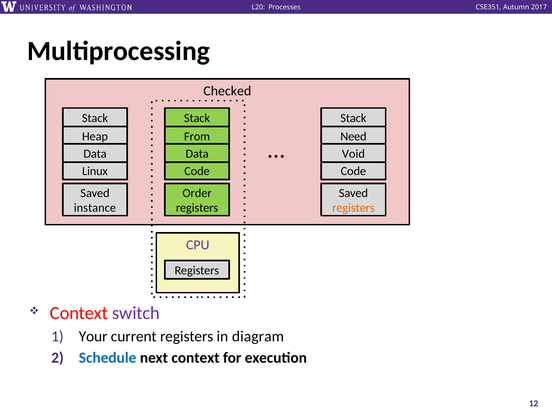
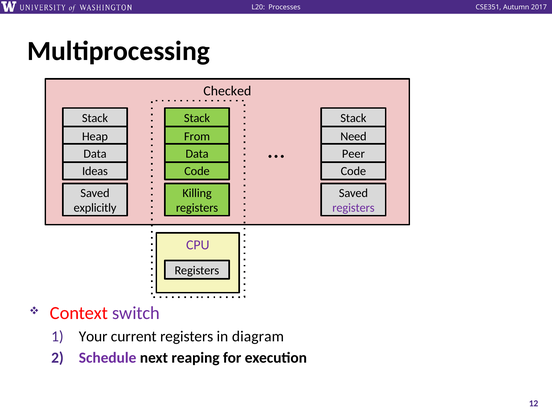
Void: Void -> Peer
Linux: Linux -> Ideas
Order: Order -> Killing
instance: instance -> explicitly
registers at (353, 208) colour: orange -> purple
Schedule colour: blue -> purple
next context: context -> reaping
